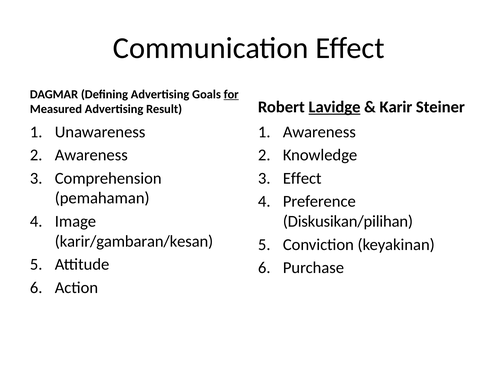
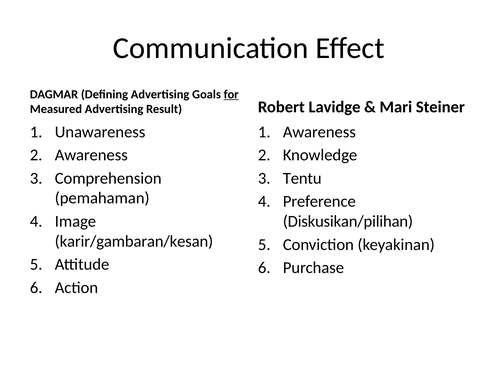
Lavidge underline: present -> none
Karir: Karir -> Mari
Effect at (302, 179): Effect -> Tentu
